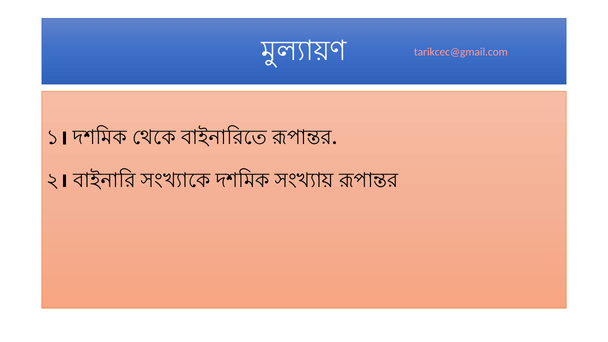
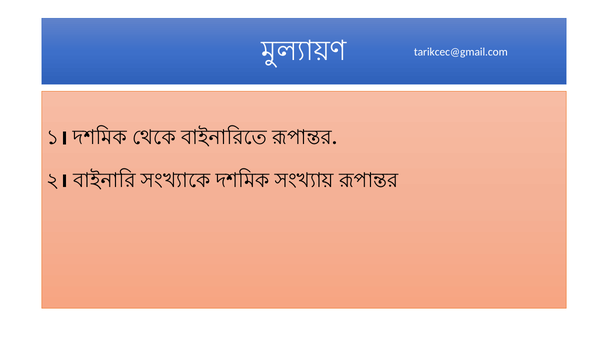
tarikcec@gmail.com colour: pink -> white
